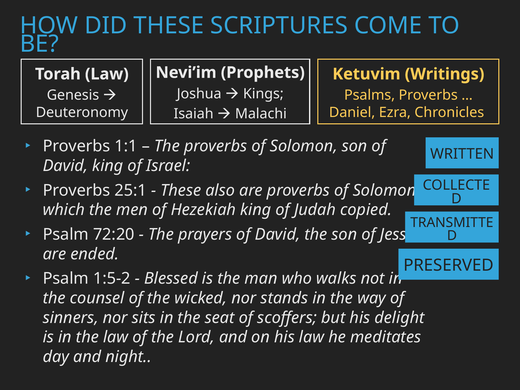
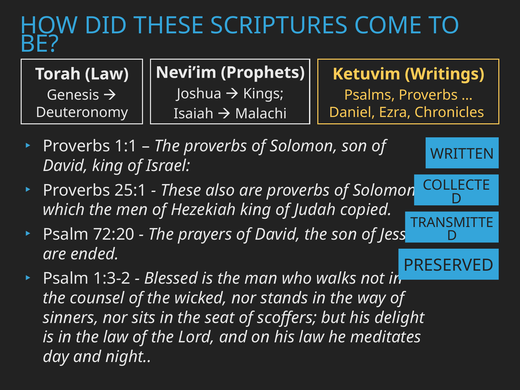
1:5-2: 1:5-2 -> 1:3-2
